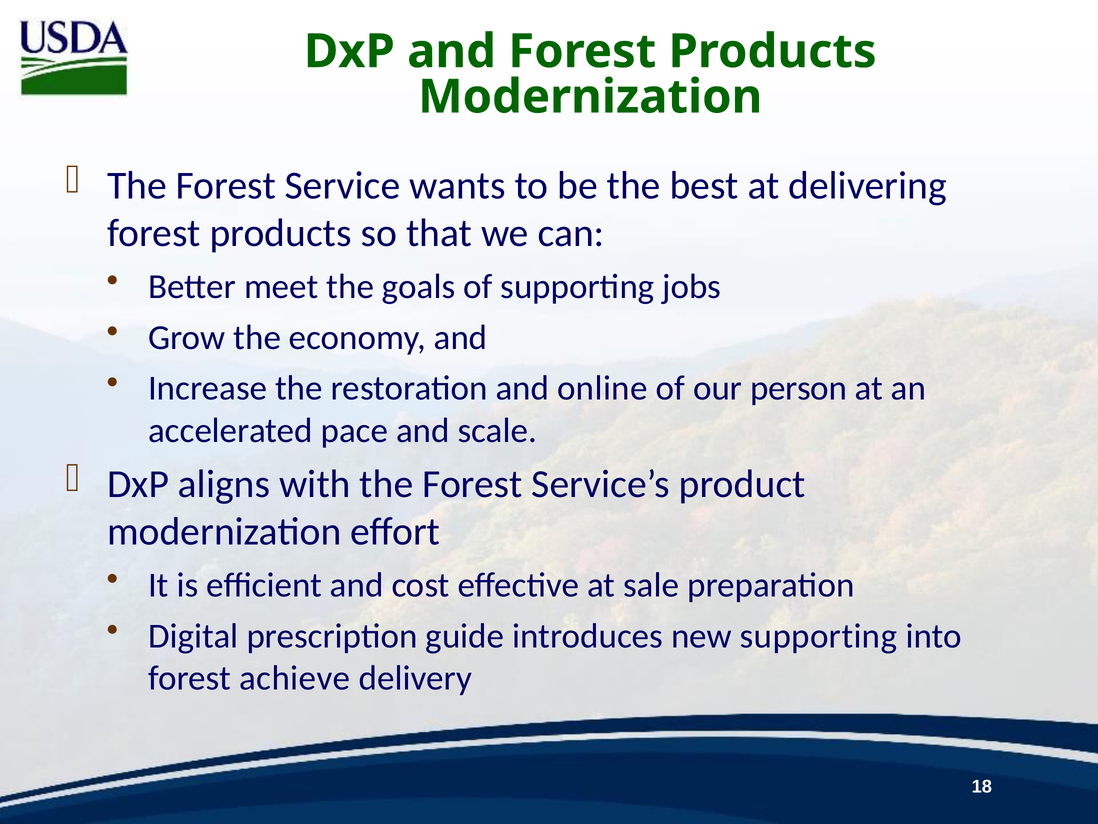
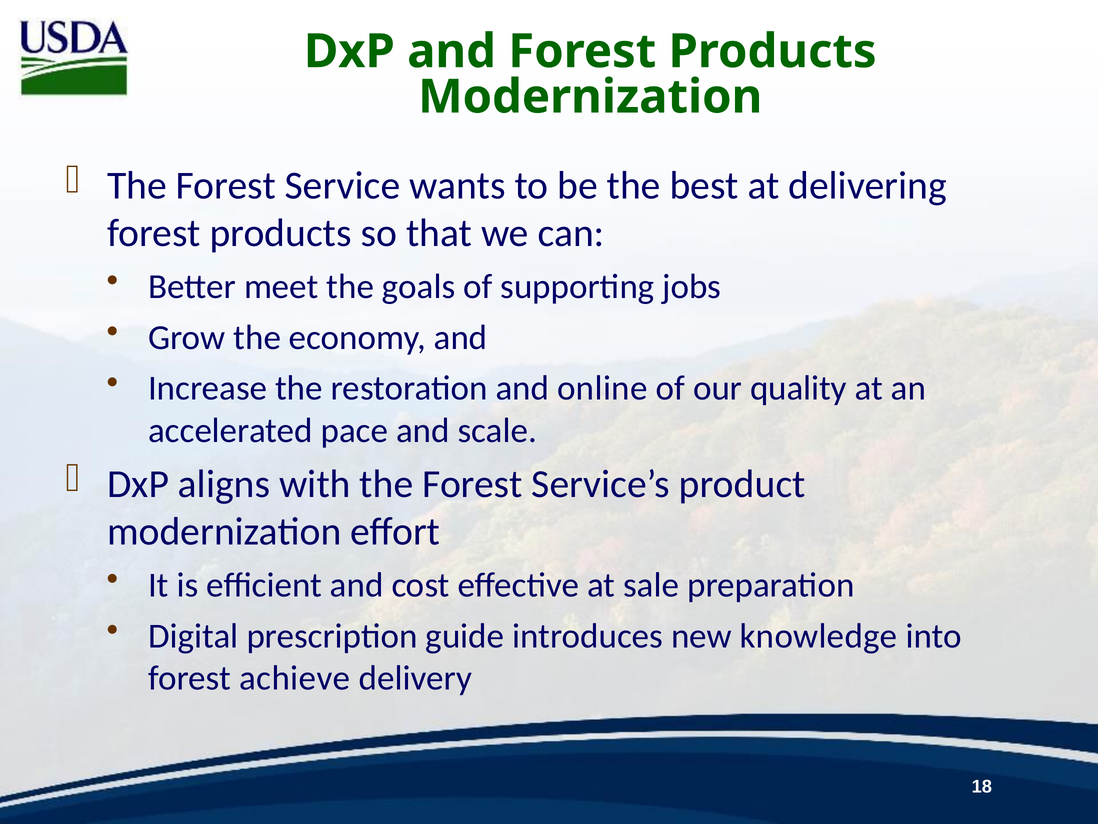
person: person -> quality
new supporting: supporting -> knowledge
